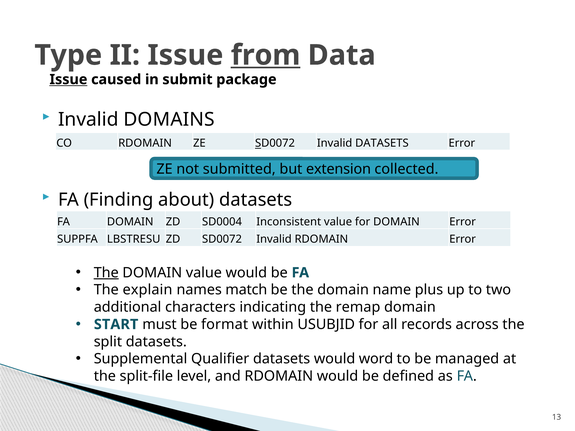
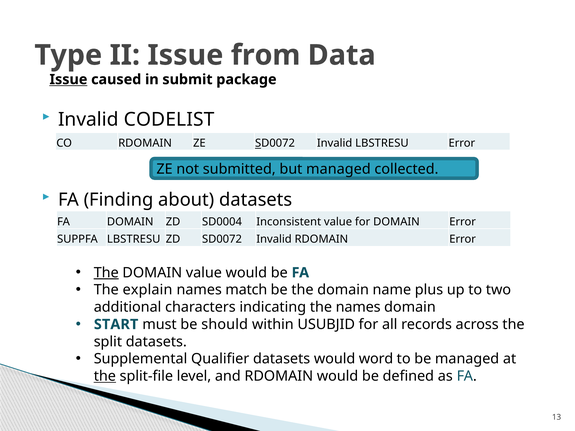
from underline: present -> none
DOMAINS: DOMAINS -> CODELIST
Invalid DATASETS: DATASETS -> LBSTRESU
but extension: extension -> managed
the remap: remap -> names
format: format -> should
the at (105, 376) underline: none -> present
